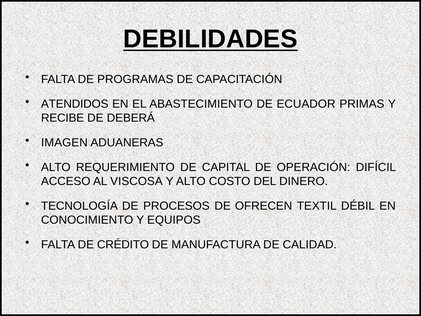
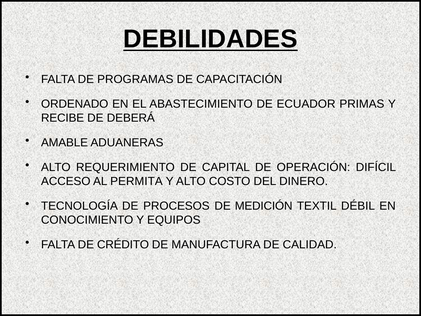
ATENDIDOS: ATENDIDOS -> ORDENADO
IMAGEN: IMAGEN -> AMABLE
VISCOSA: VISCOSA -> PERMITA
OFRECEN: OFRECEN -> MEDICIÓN
